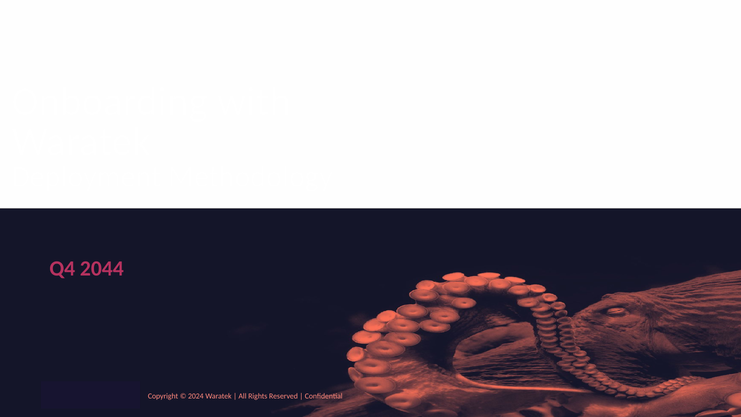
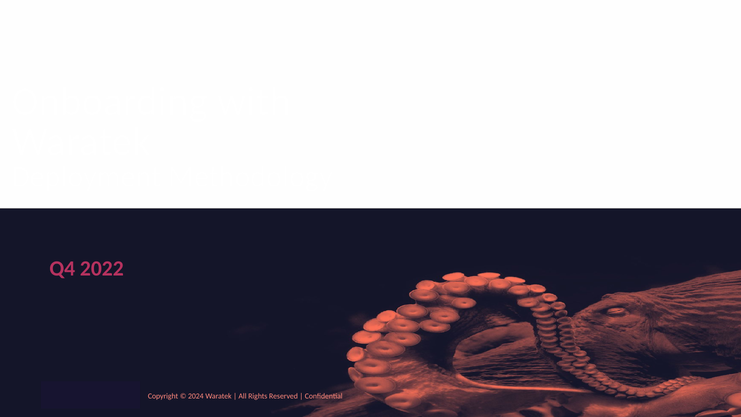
2044: 2044 -> 2022
